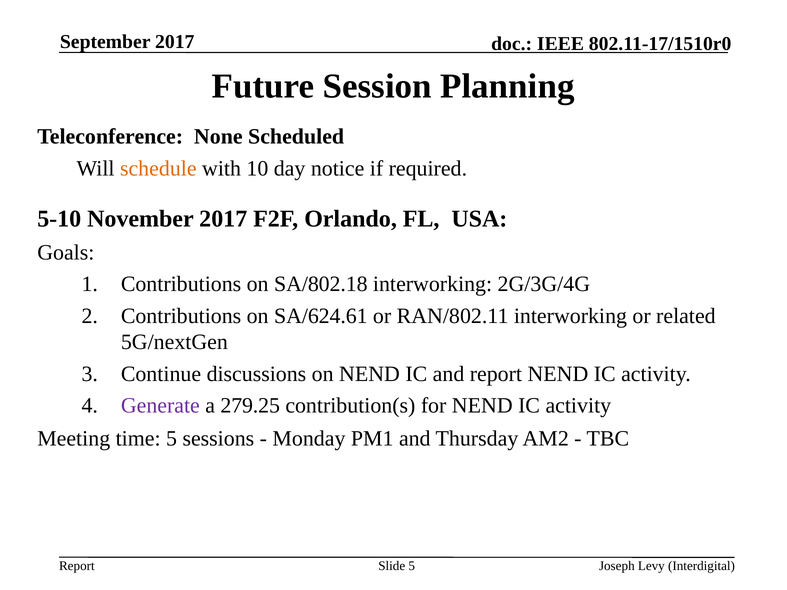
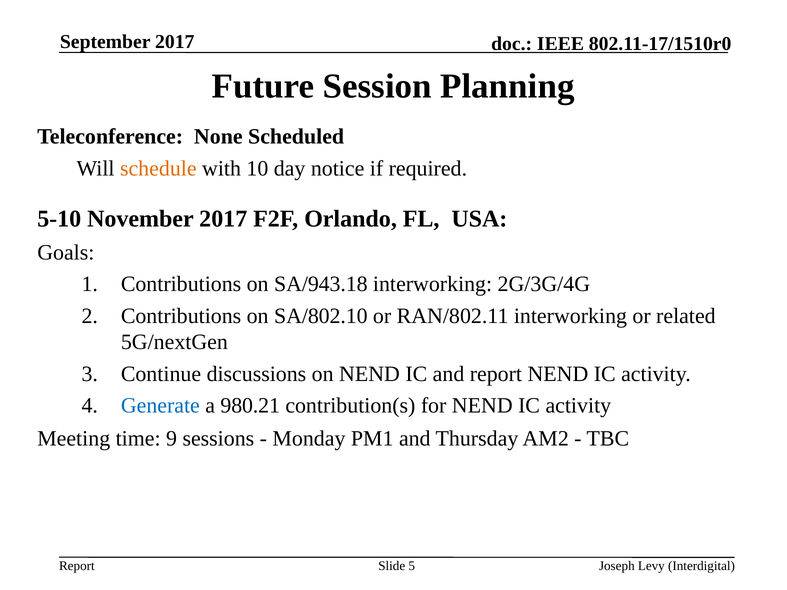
SA/802.18: SA/802.18 -> SA/943.18
SA/624.61: SA/624.61 -> SA/802.10
Generate colour: purple -> blue
279.25: 279.25 -> 980.21
time 5: 5 -> 9
